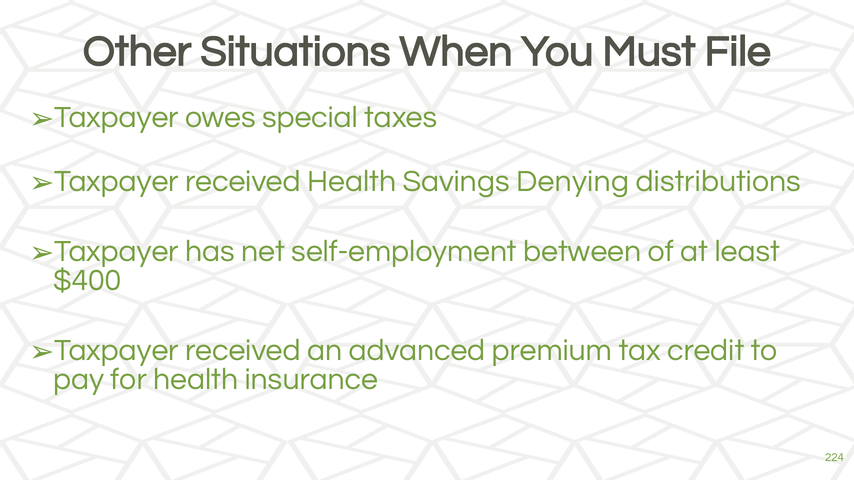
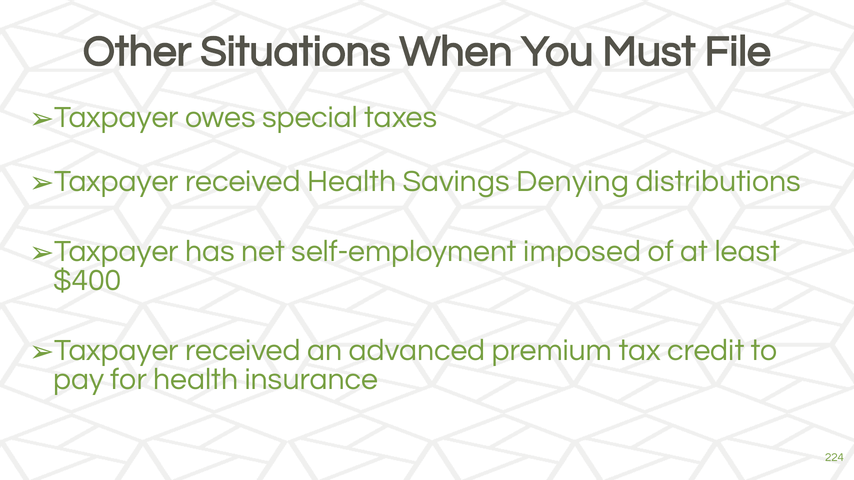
between: between -> imposed
